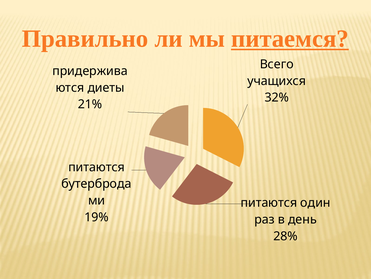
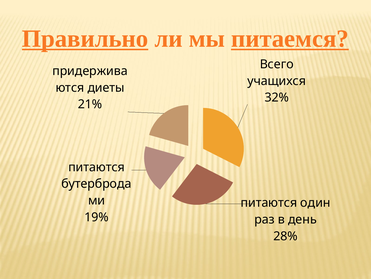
Правильно underline: none -> present
